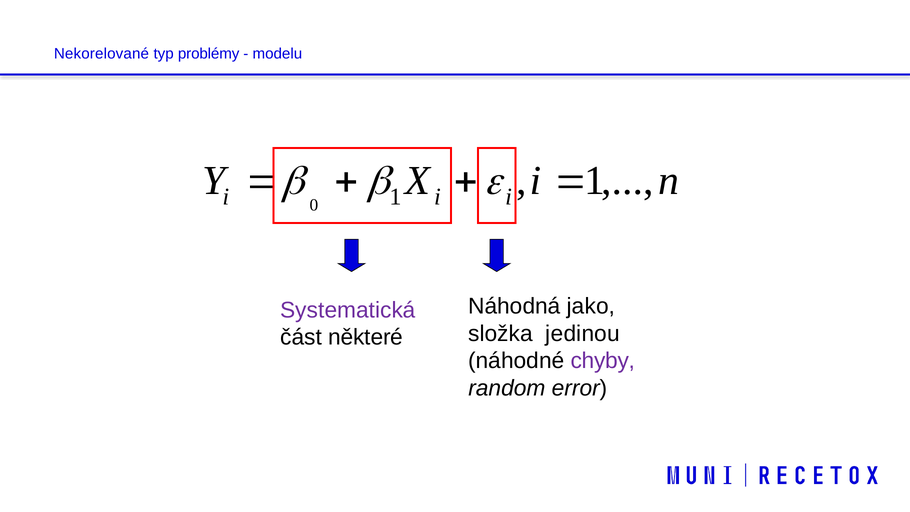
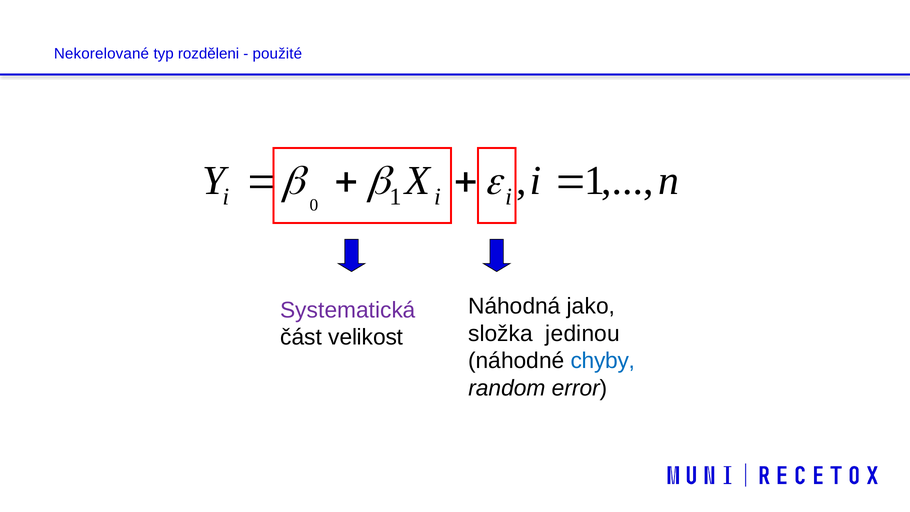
problémy: problémy -> rozděleni
modelu: modelu -> použité
některé: některé -> velikost
chyby colour: purple -> blue
